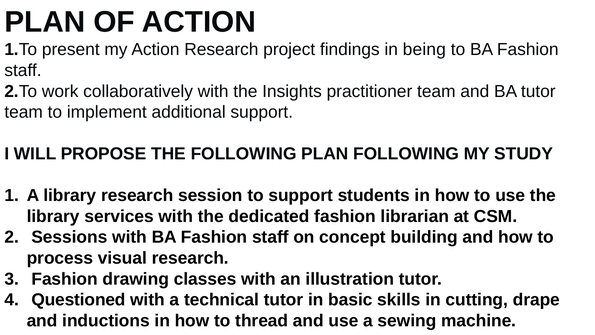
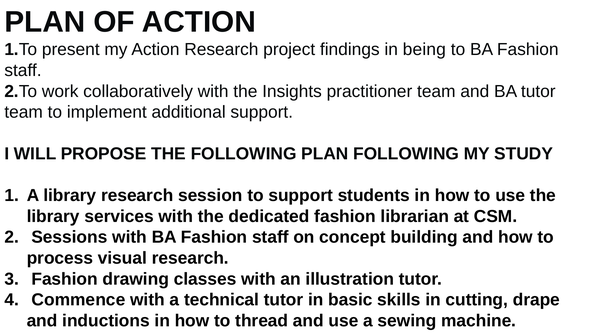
Questioned: Questioned -> Commence
